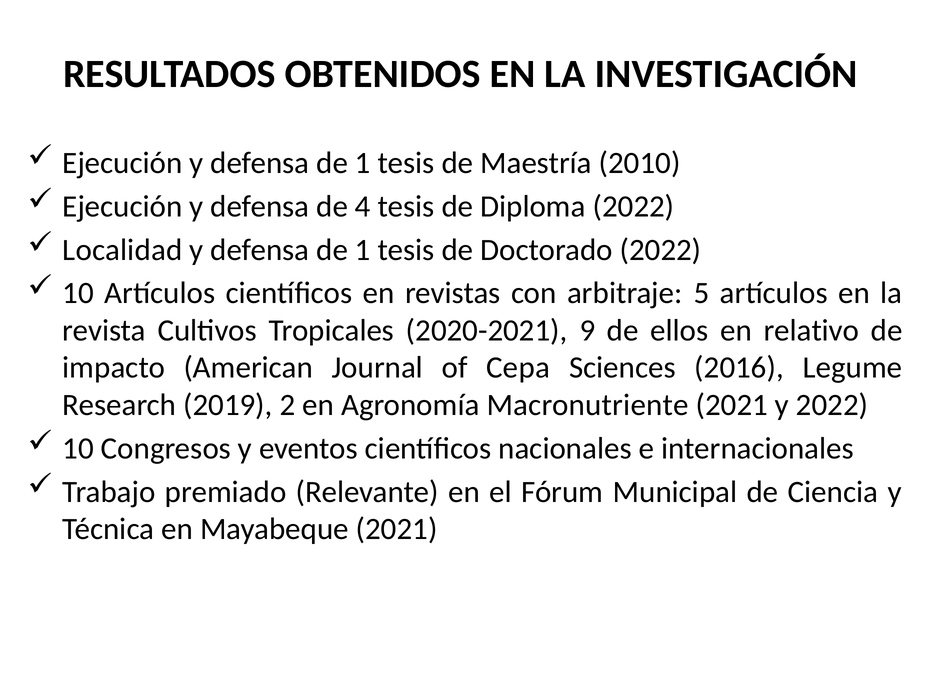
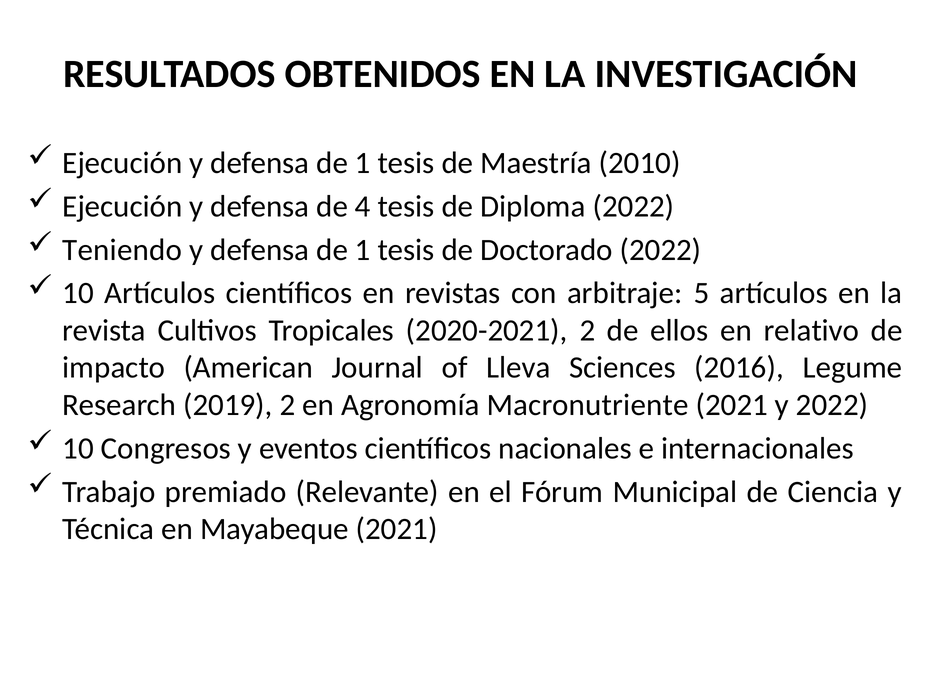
Localidad: Localidad -> Teniendo
2020-2021 9: 9 -> 2
Cepa: Cepa -> Lleva
